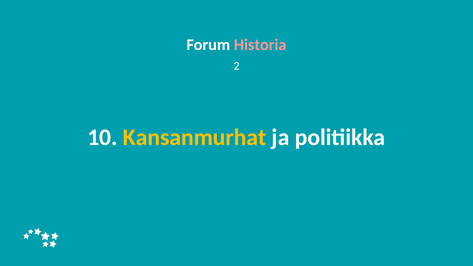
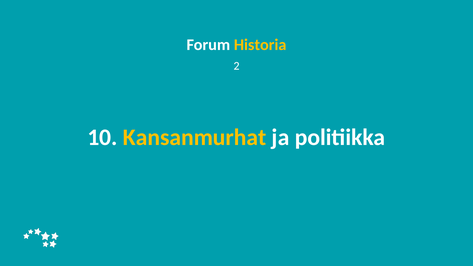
Historia colour: pink -> yellow
